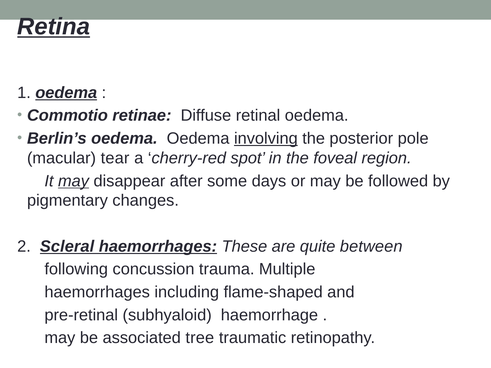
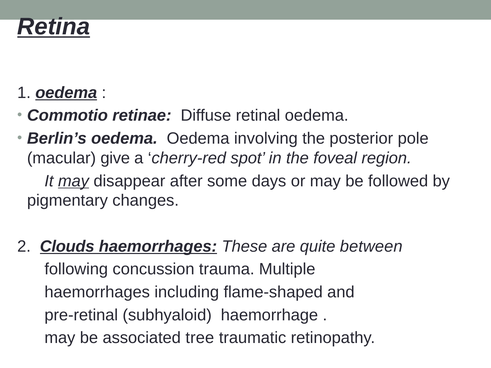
involving underline: present -> none
tear: tear -> give
Scleral: Scleral -> Clouds
